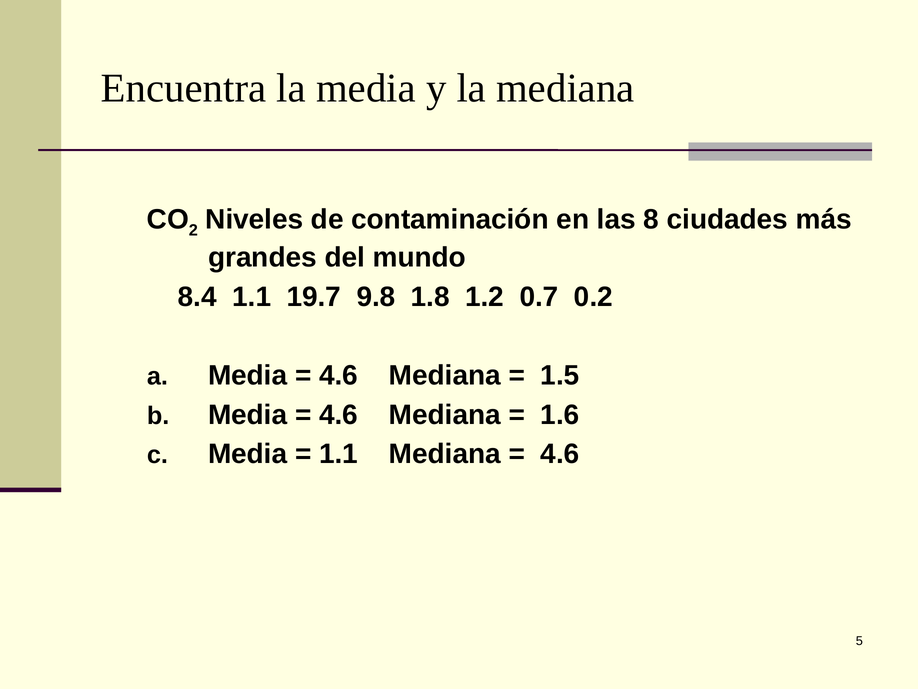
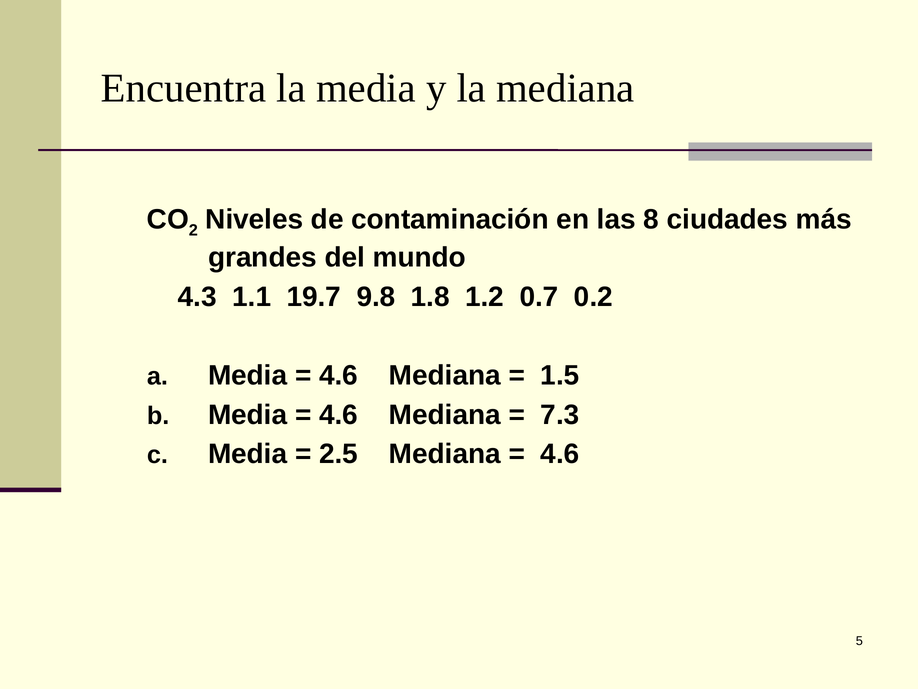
8.4: 8.4 -> 4.3
1.6: 1.6 -> 7.3
1.1 at (339, 454): 1.1 -> 2.5
